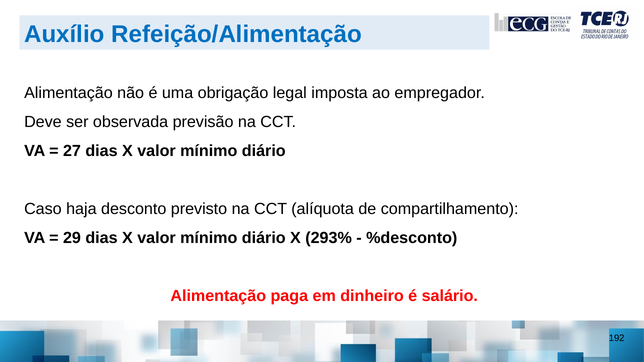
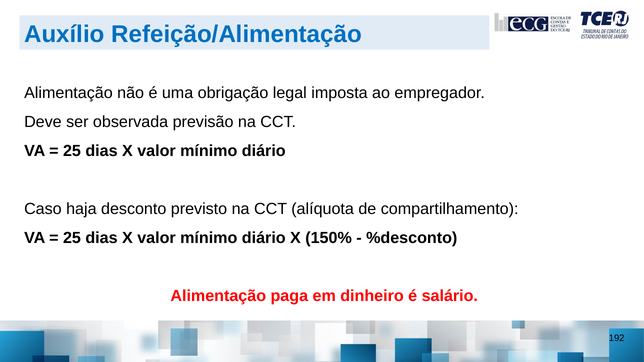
27 at (72, 151): 27 -> 25
29 at (72, 238): 29 -> 25
293%: 293% -> 150%
